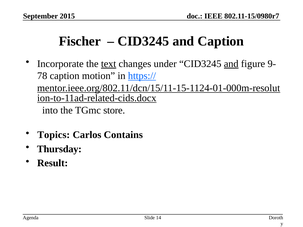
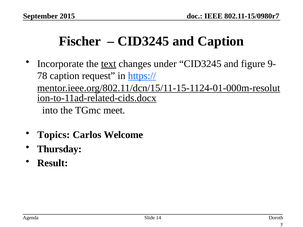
and at (231, 64) underline: present -> none
motion: motion -> request
store: store -> meet
Contains: Contains -> Welcome
